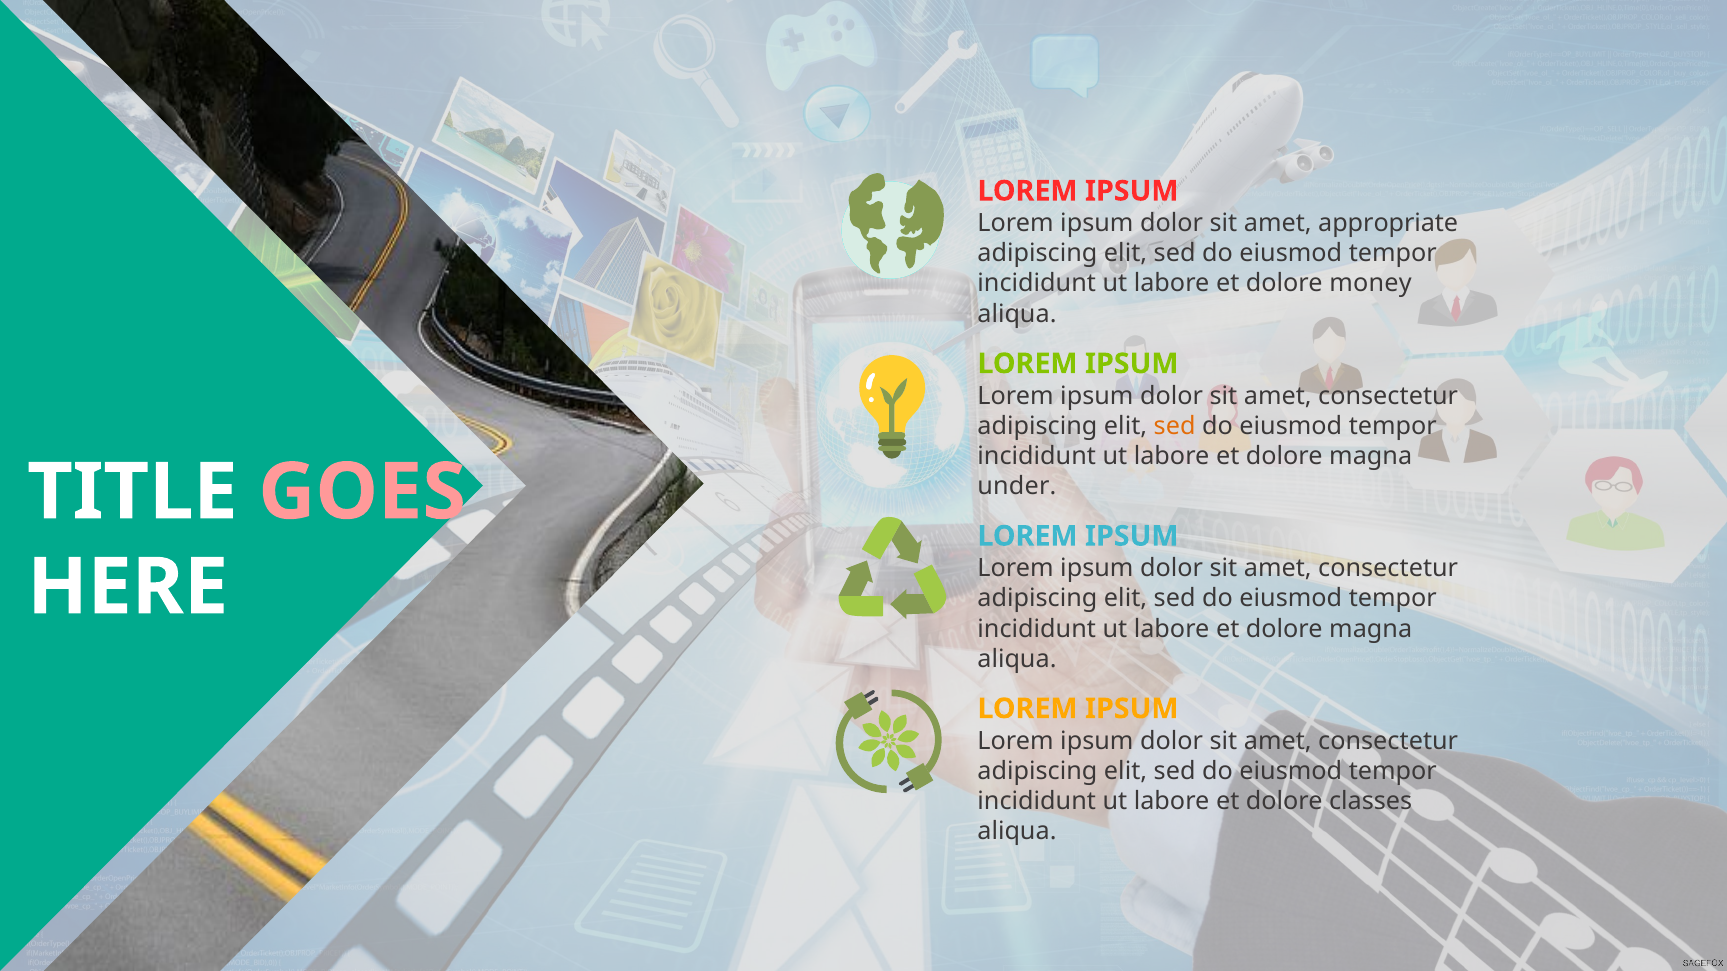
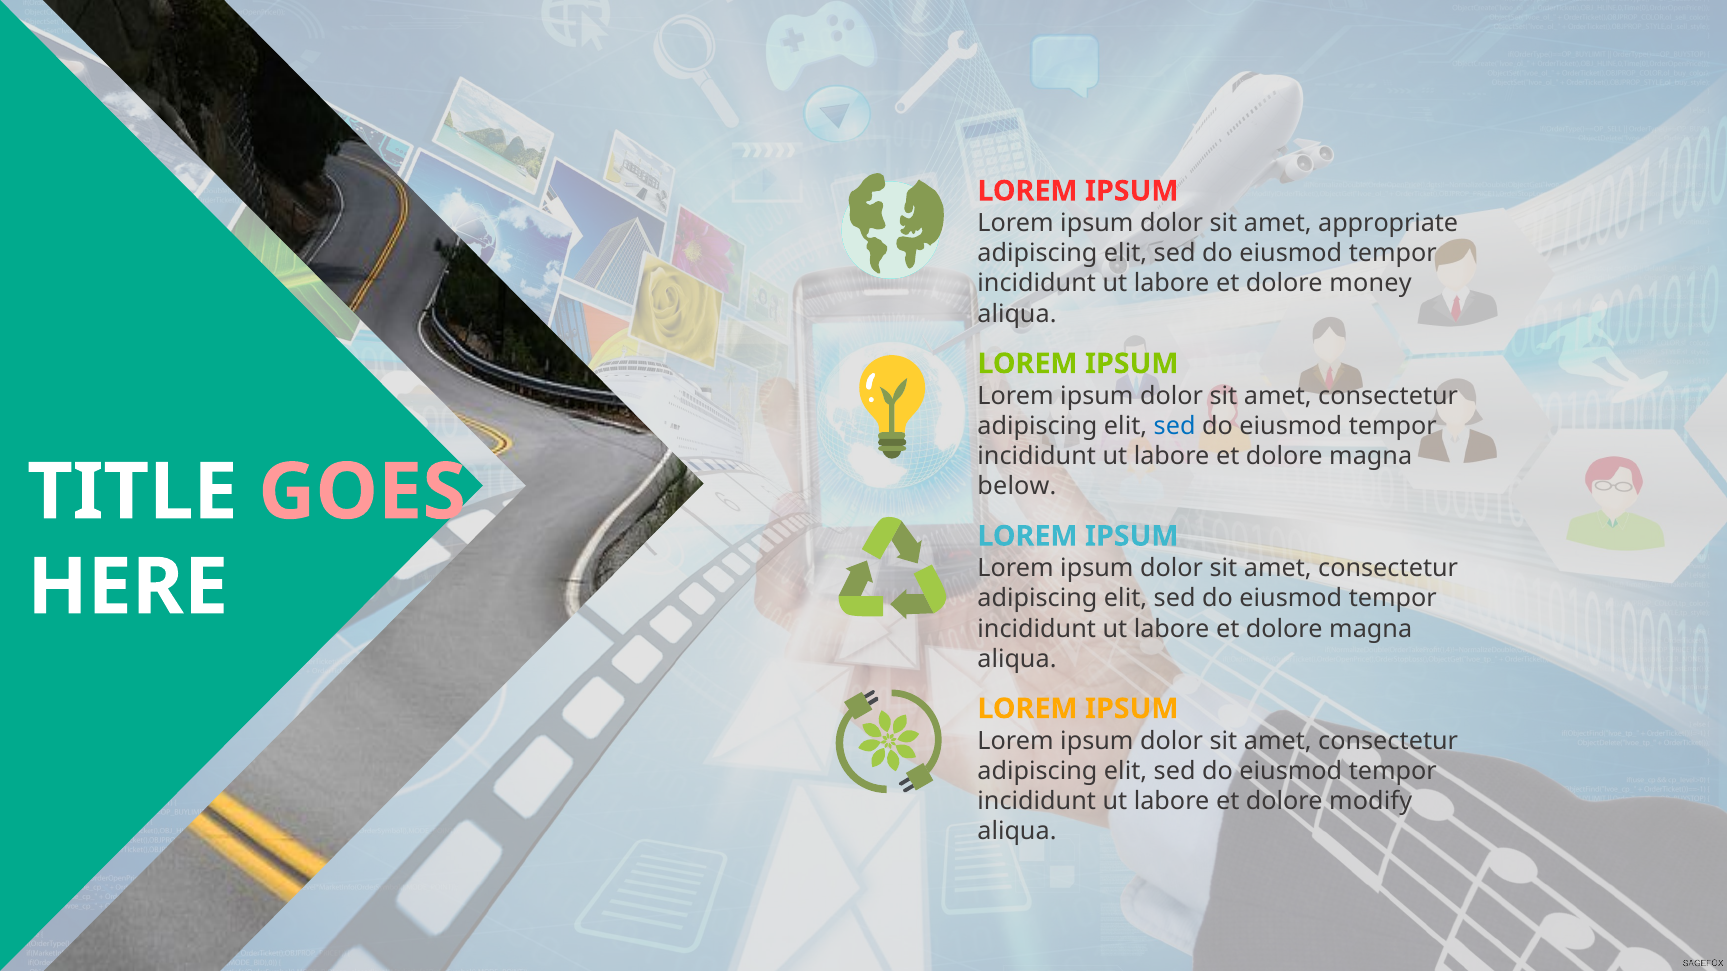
sed at (1175, 426) colour: orange -> blue
under: under -> below
classes: classes -> modify
